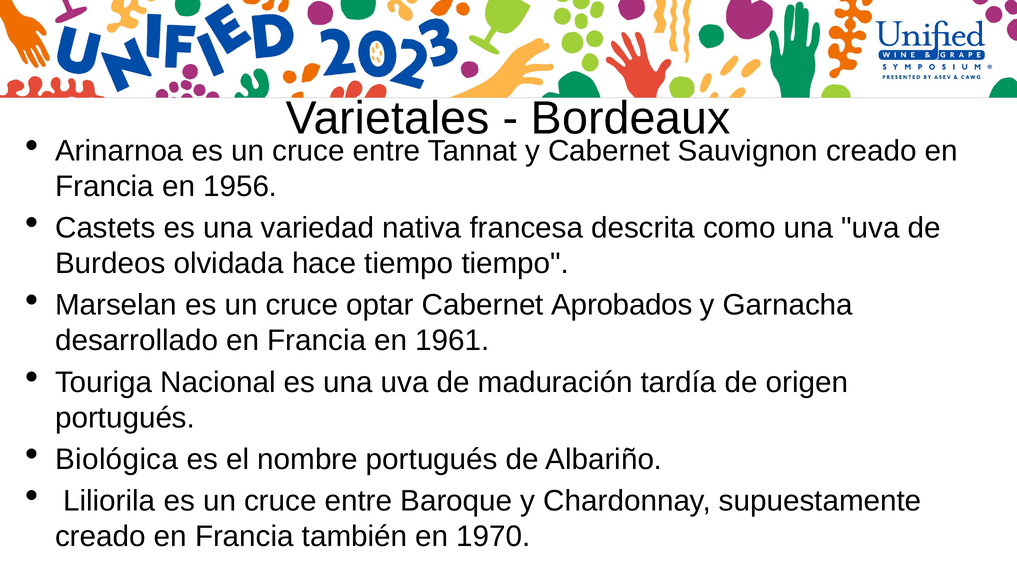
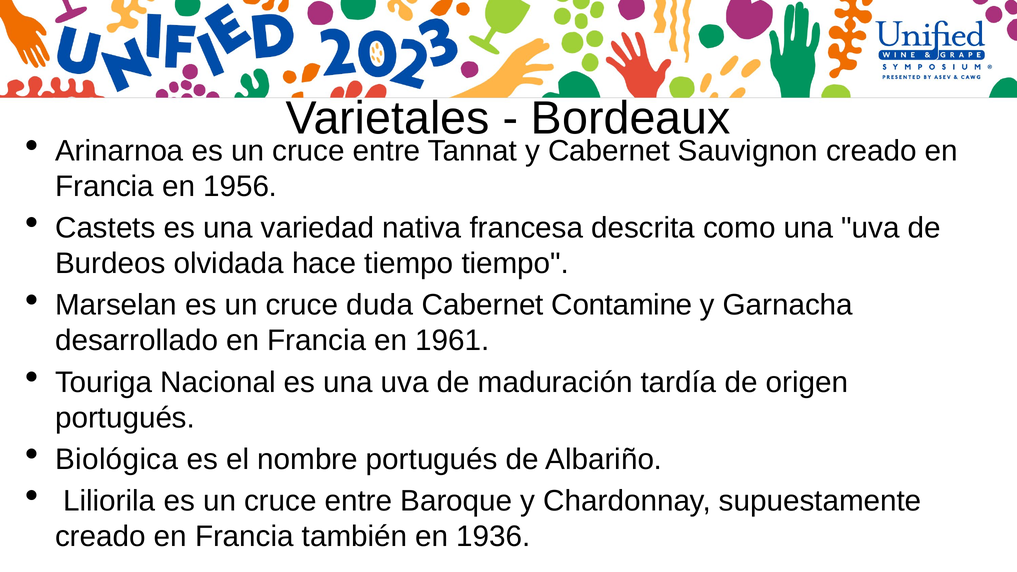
optar: optar -> duda
Aprobados: Aprobados -> Contamine
1970: 1970 -> 1936
